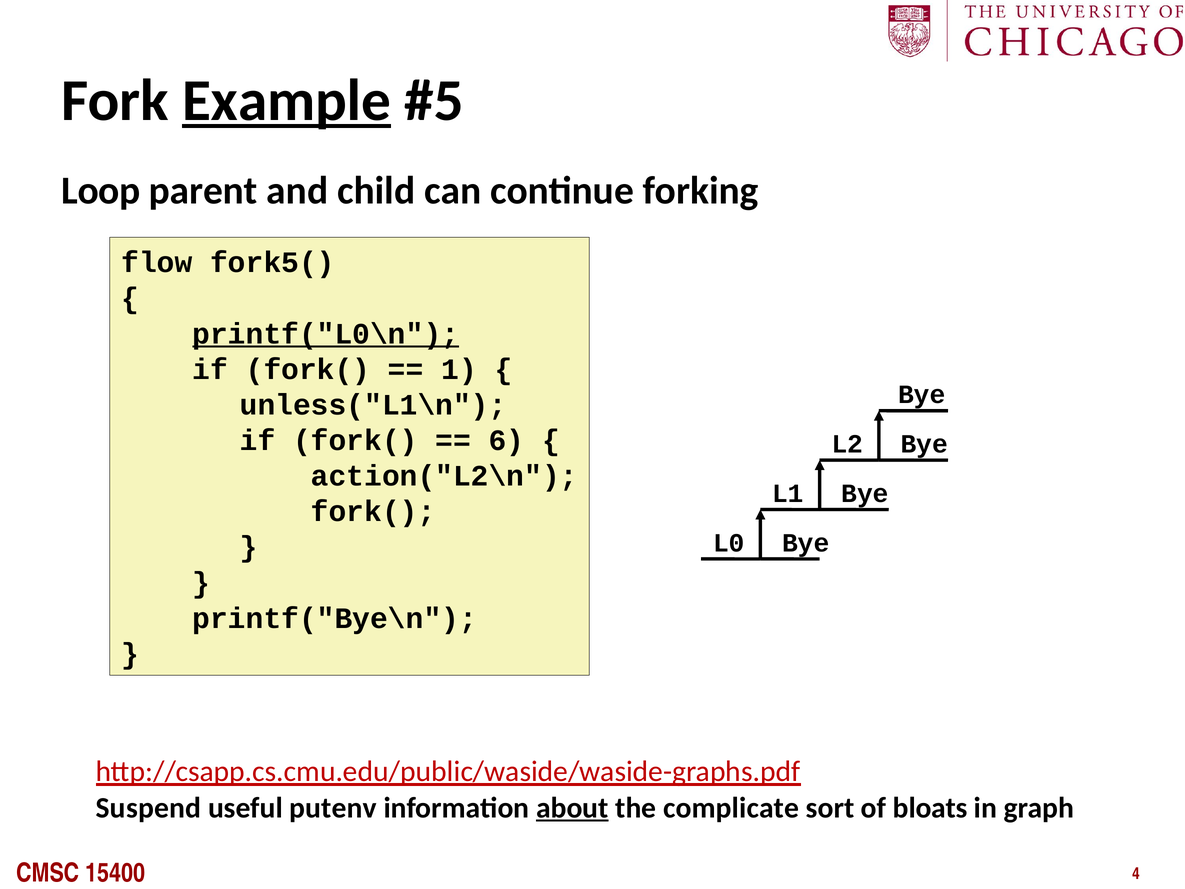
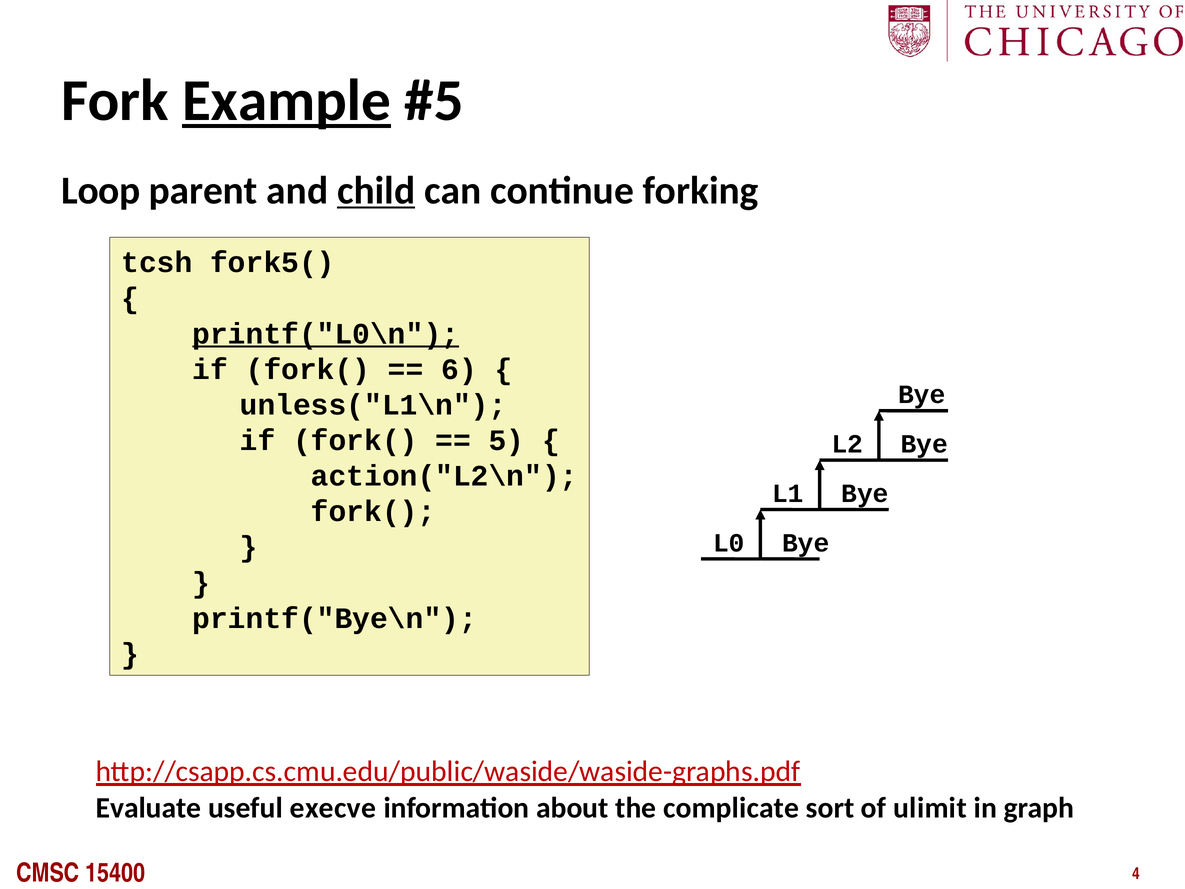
child underline: none -> present
flow: flow -> tcsh
1: 1 -> 6
6: 6 -> 5
Suspend: Suspend -> Evaluate
putenv: putenv -> execve
about underline: present -> none
bloats: bloats -> ulimit
